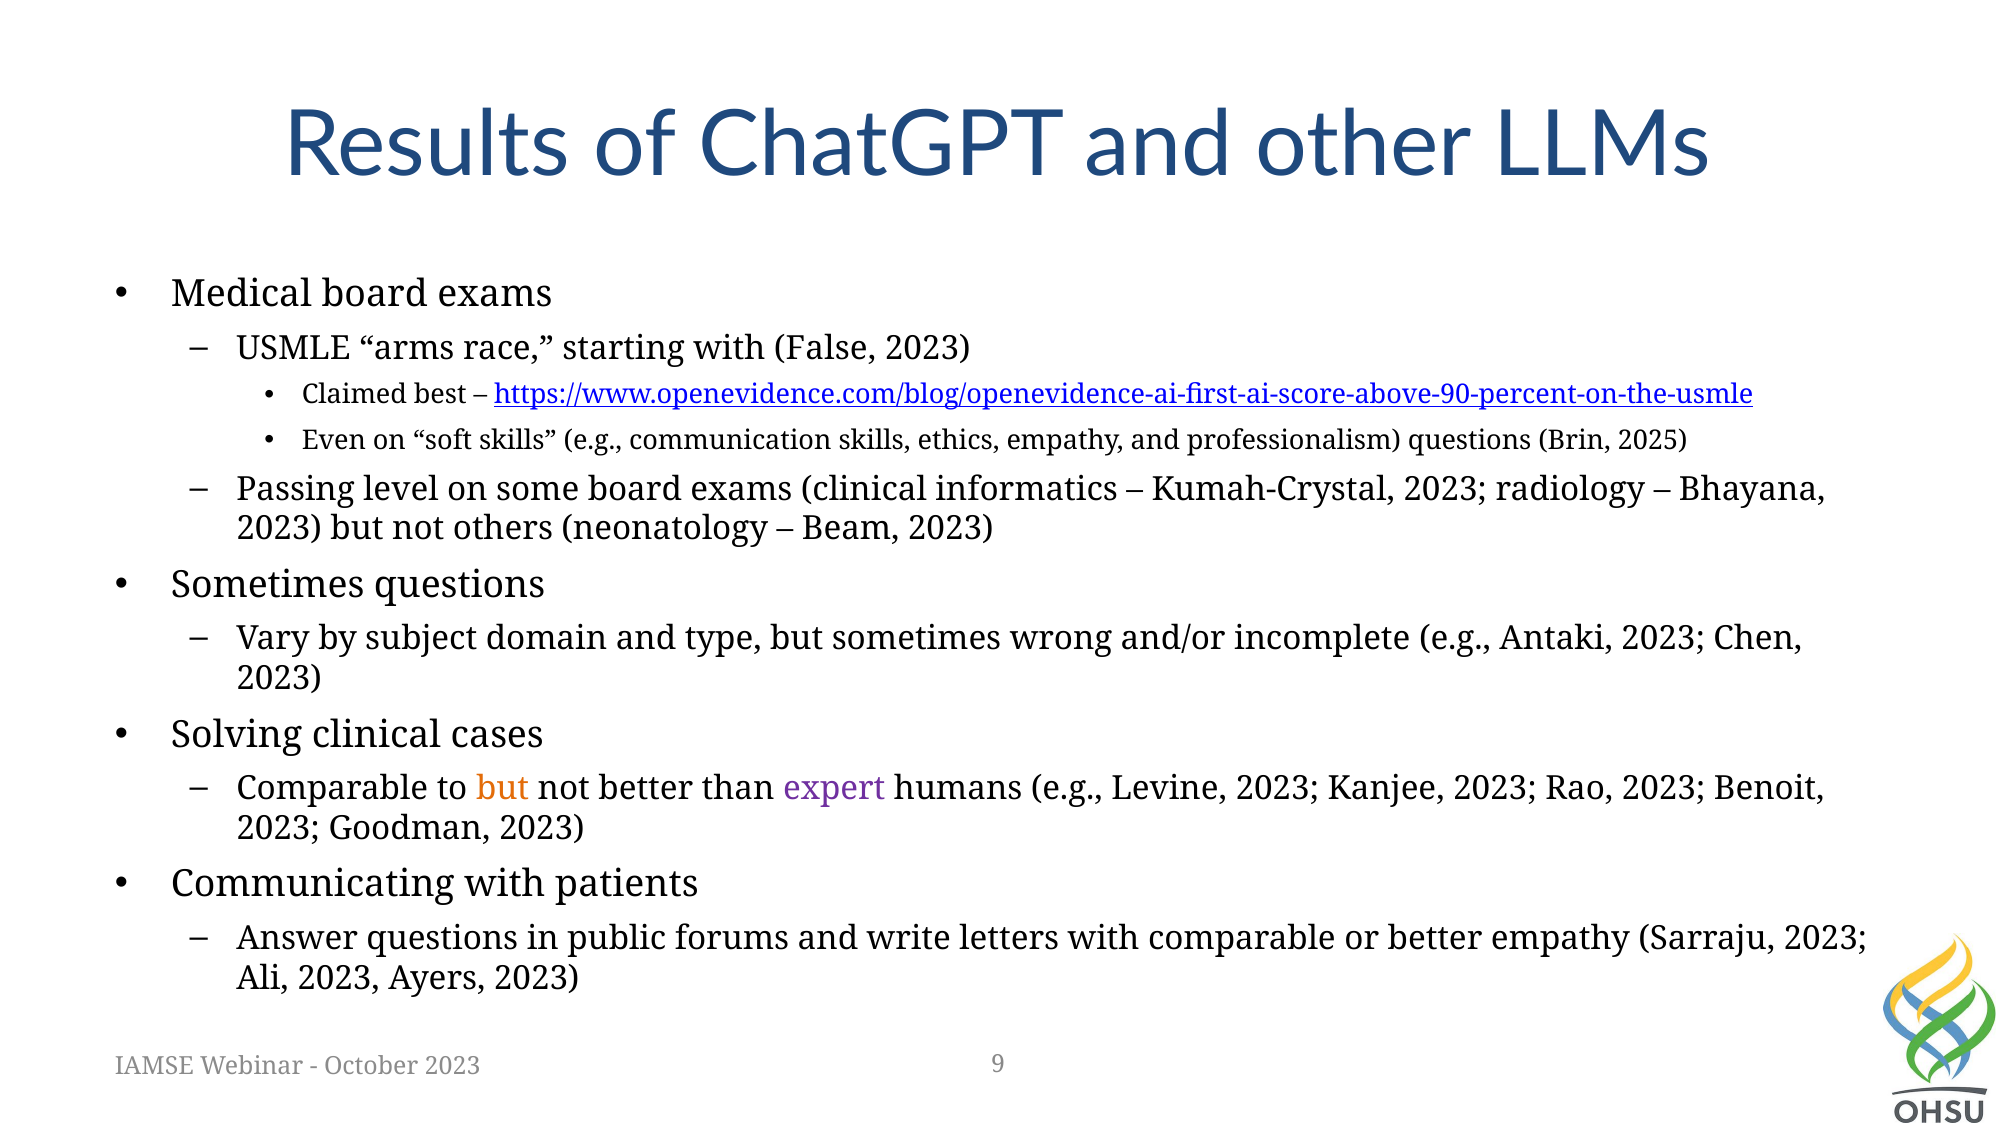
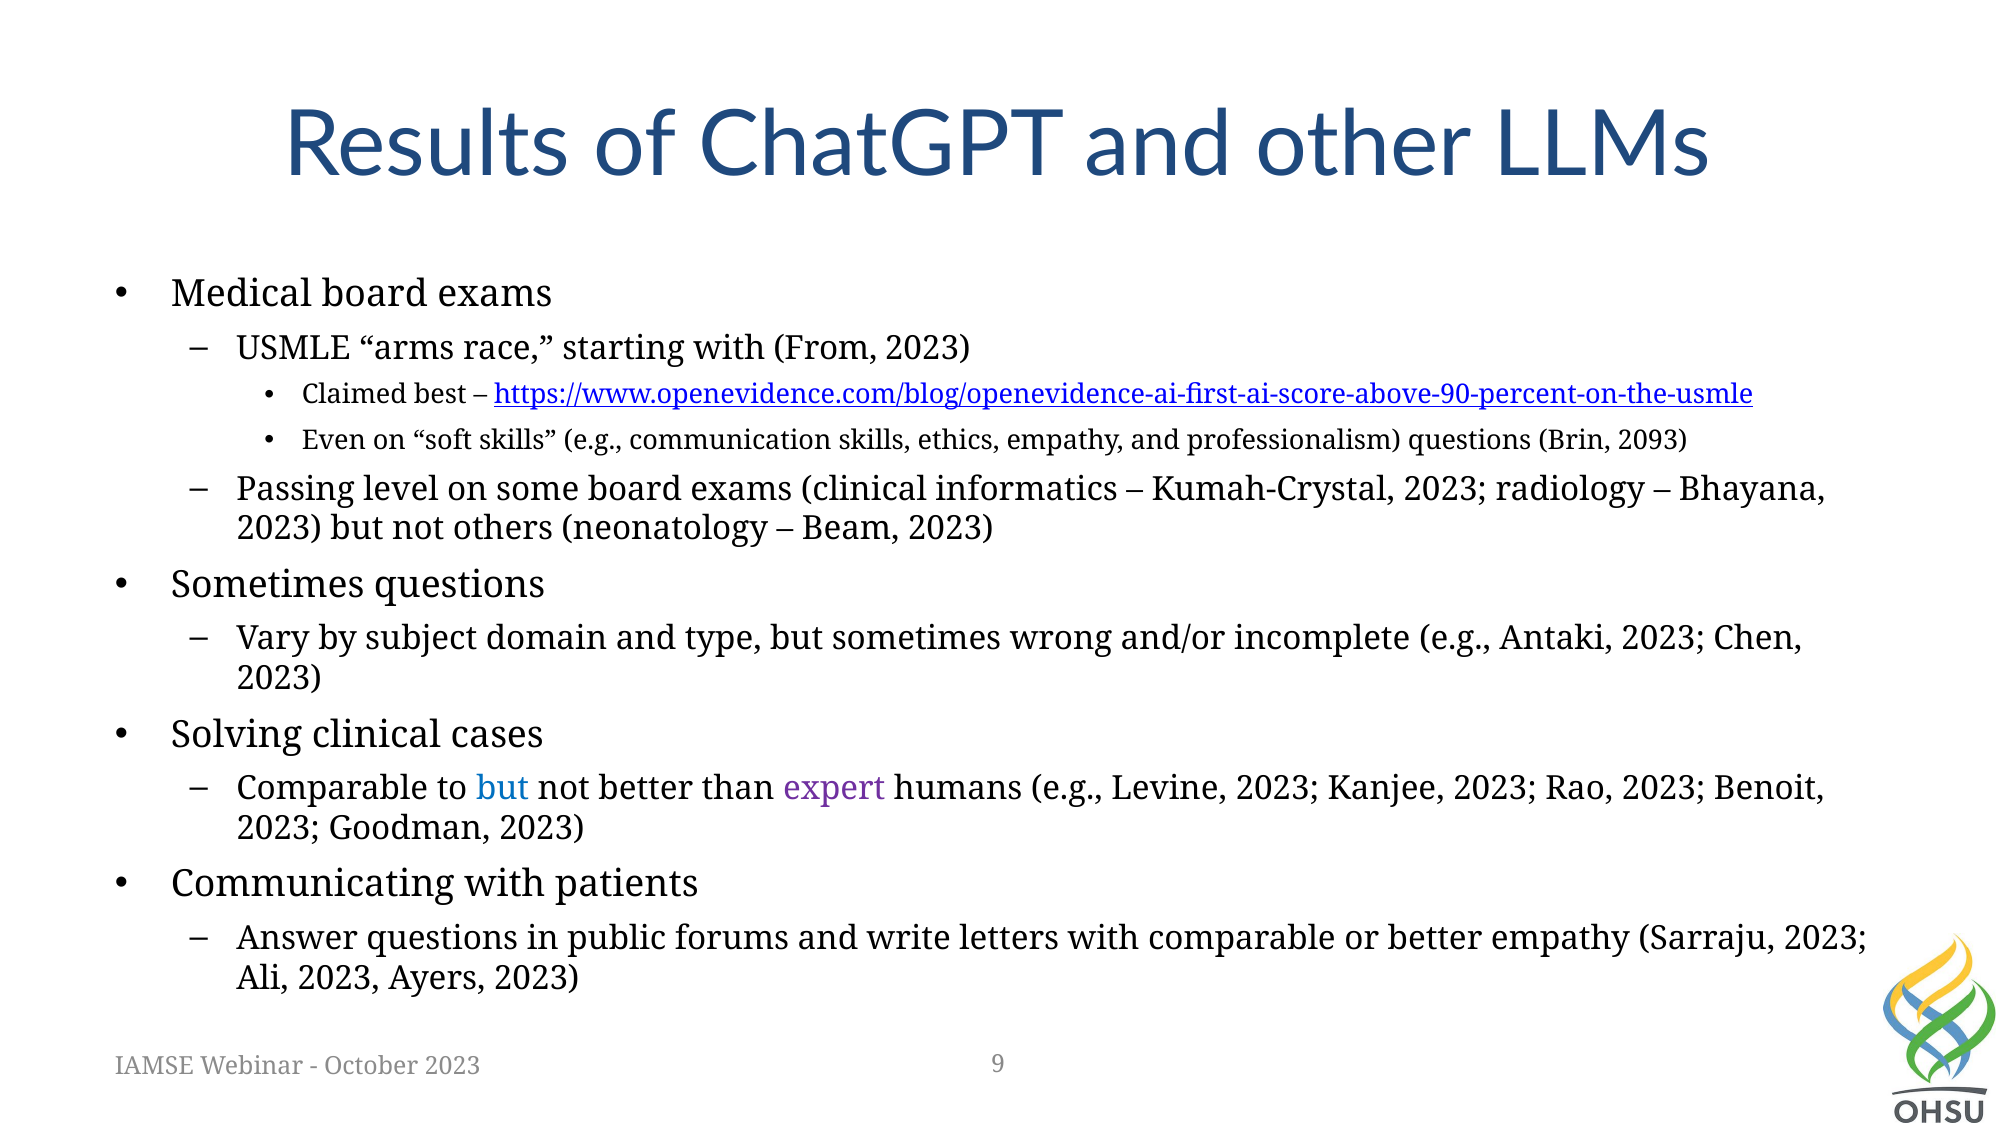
False: False -> From
2025: 2025 -> 2093
but at (503, 788) colour: orange -> blue
